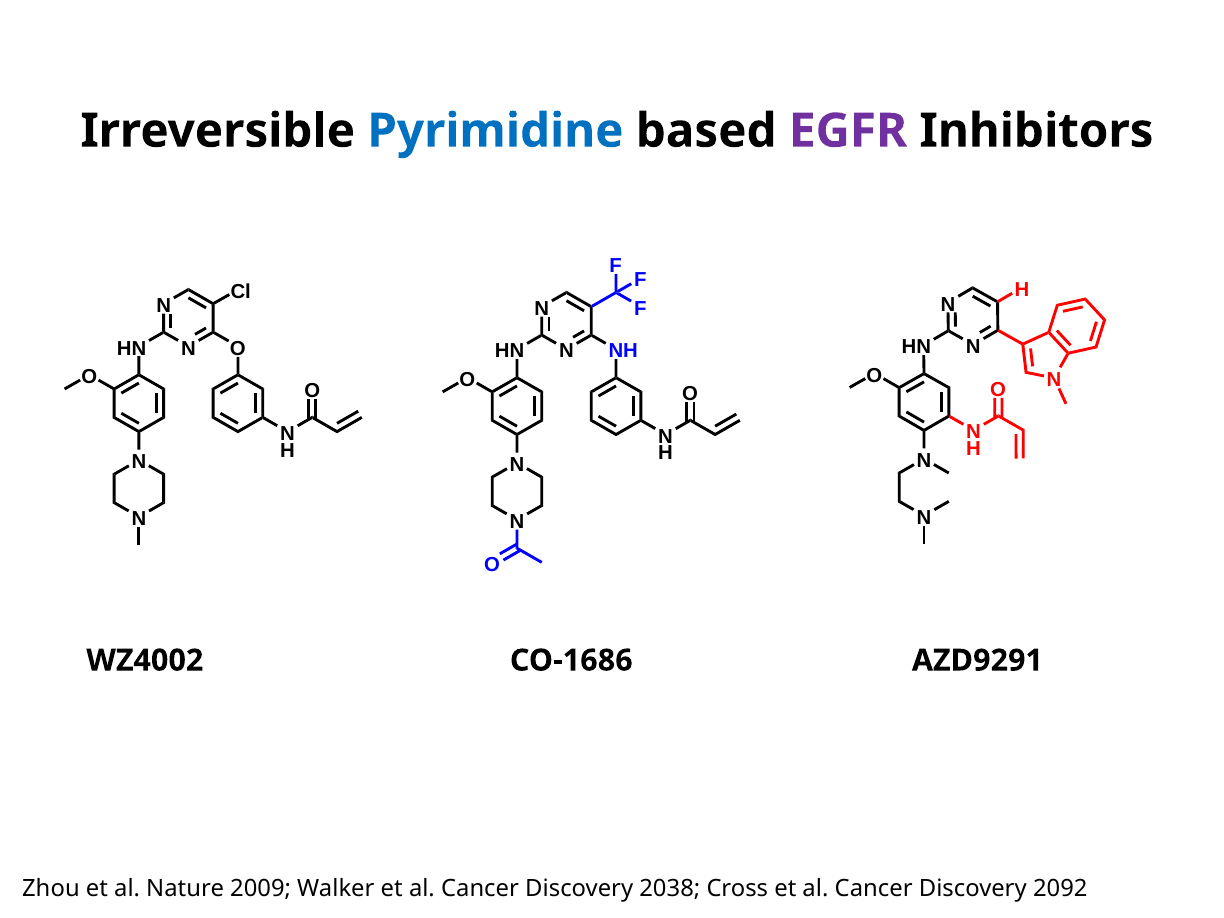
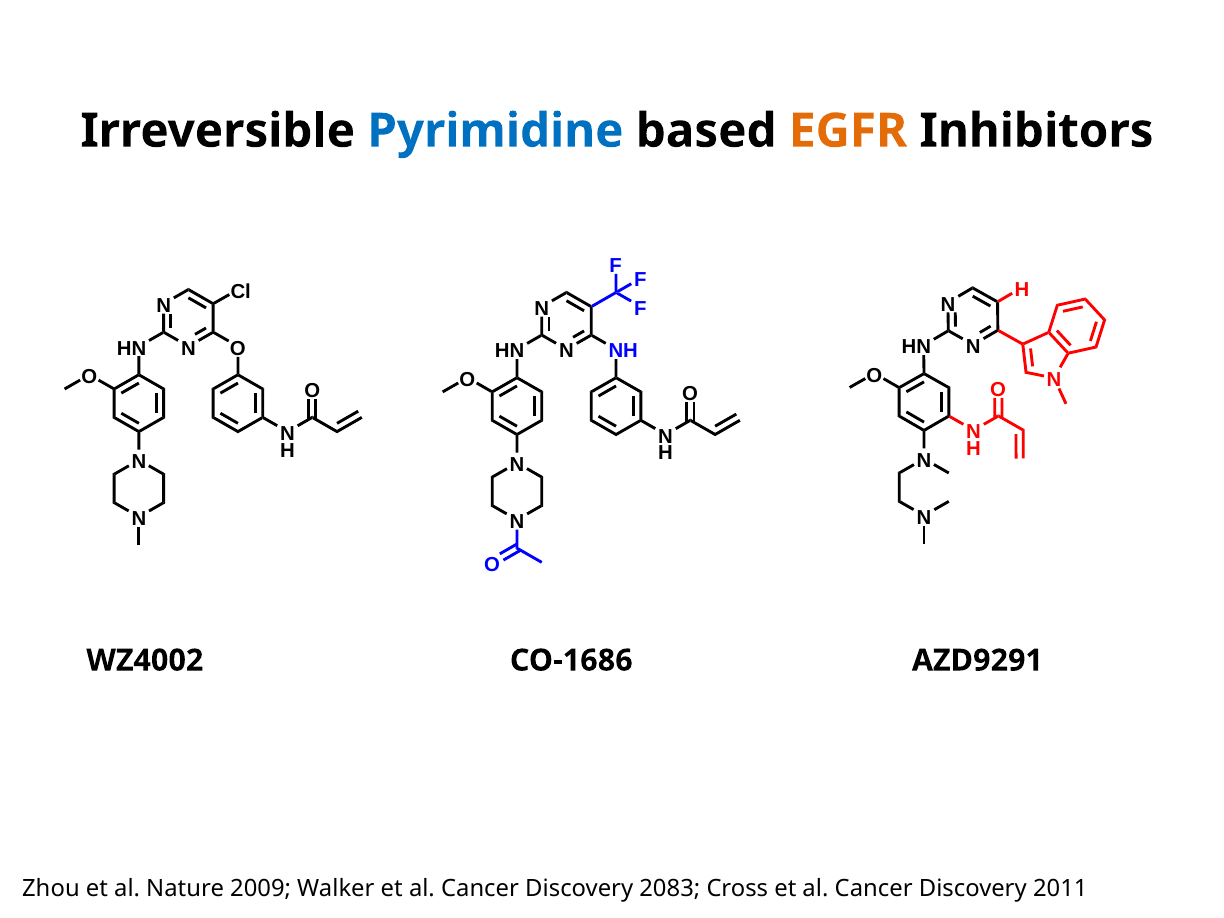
EGFR colour: purple -> orange
2038: 2038 -> 2083
2092: 2092 -> 2011
